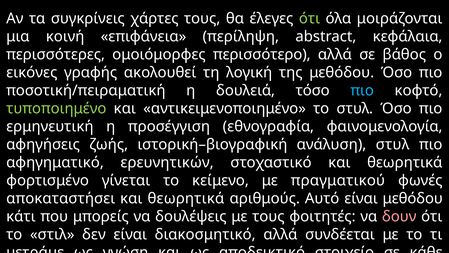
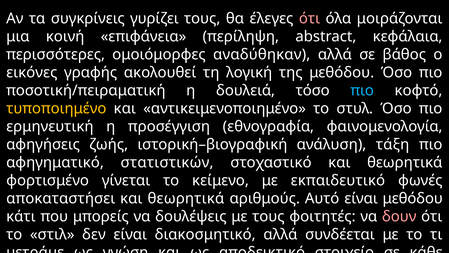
χάρτες: χάρτες -> γυρίζει
ότι at (309, 18) colour: light green -> pink
περισσότερο: περισσότερο -> αναδύθηκαν
τυποποιημένο colour: light green -> yellow
ανάλυση στυλ: στυλ -> τάξη
ερευνητικών: ερευνητικών -> στατιστικών
πραγματικού: πραγματικού -> εκπαιδευτικό
